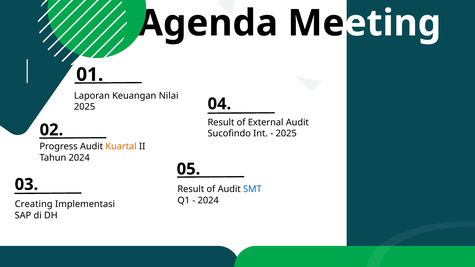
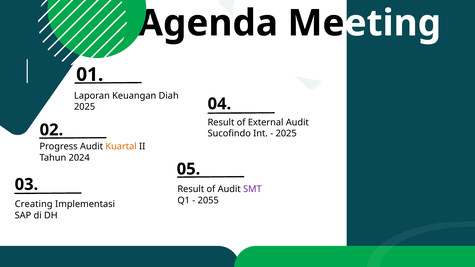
Nilai: Nilai -> Diah
SMT colour: blue -> purple
2024 at (208, 201): 2024 -> 2055
